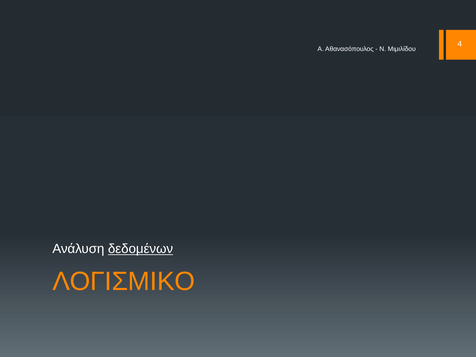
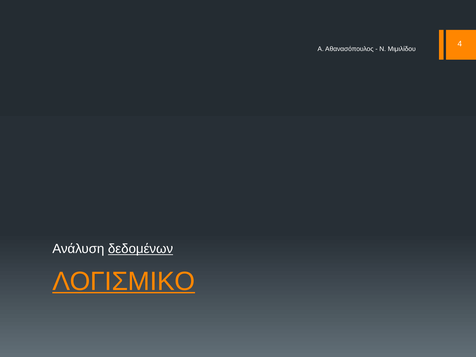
ΛΟΓΙΣΜΙΚΟ underline: none -> present
